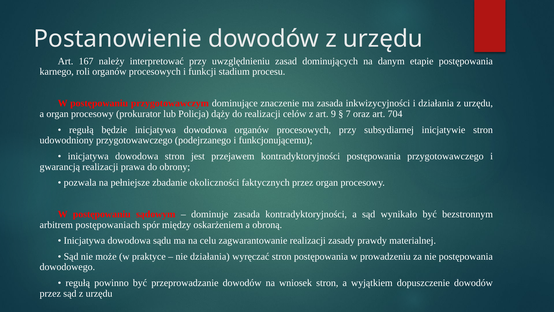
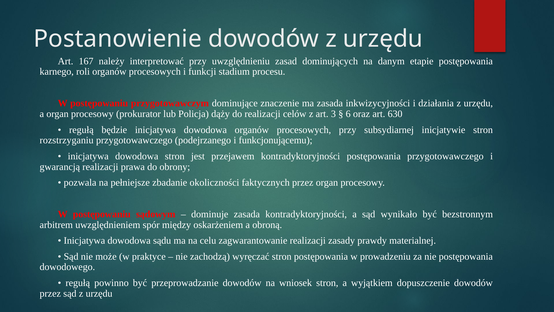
9: 9 -> 3
7: 7 -> 6
704: 704 -> 630
udowodniony: udowodniony -> rozstrzyganiu
postępowaniach: postępowaniach -> uwzględnieniem
nie działania: działania -> zachodzą
